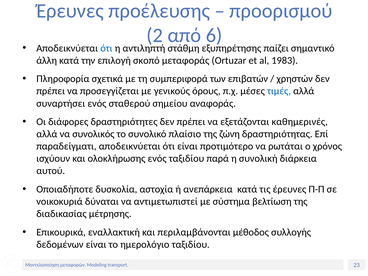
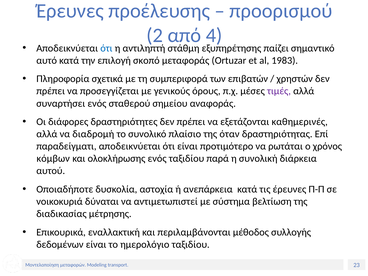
6: 6 -> 4
άλλη: άλλη -> αυτό
τιμές colour: blue -> purple
συνολικός: συνολικός -> διαδρομή
ζώνη: ζώνη -> όταν
ισχύουν: ισχύουν -> κόμβων
